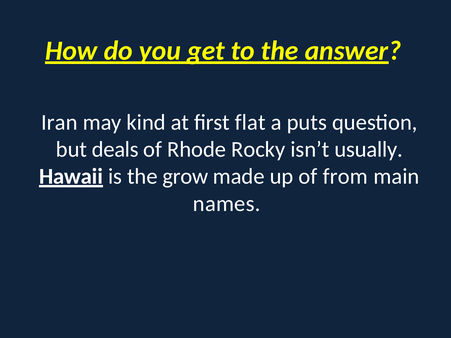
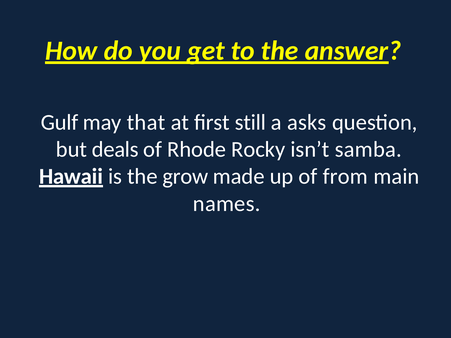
Iran: Iran -> Gulf
kind: kind -> that
flat: flat -> still
puts: puts -> asks
usually: usually -> samba
